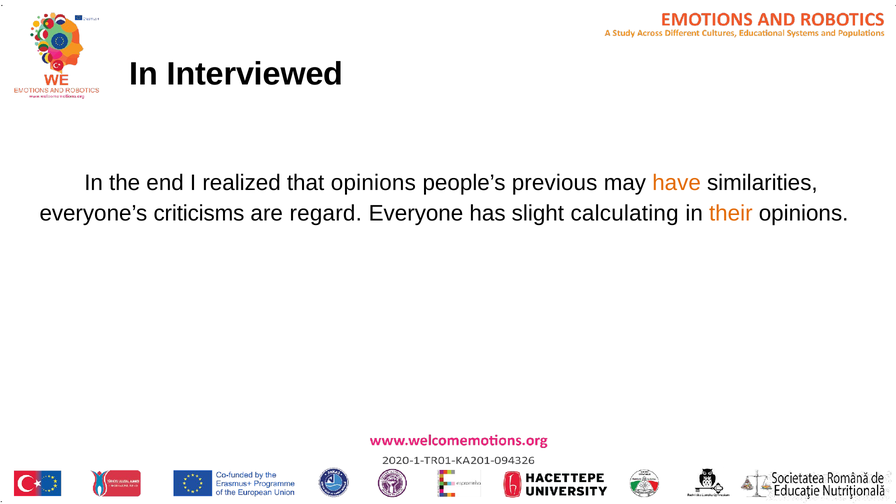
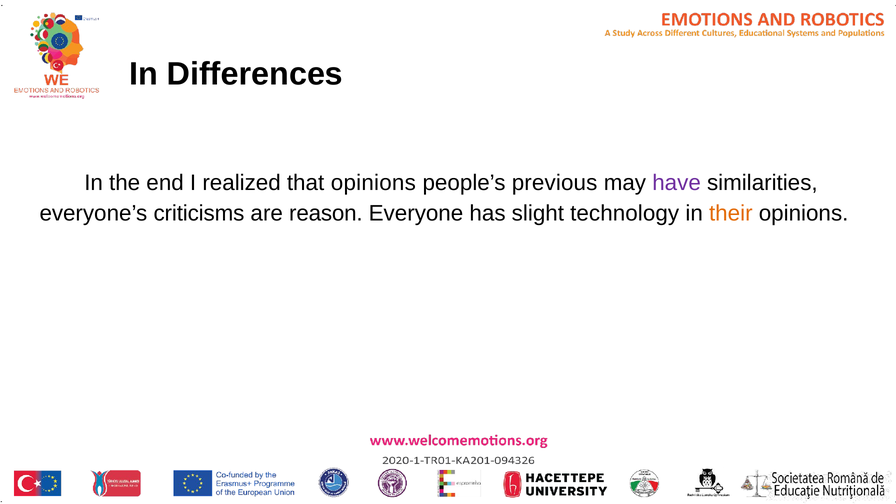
Interviewed: Interviewed -> Differences
have colour: orange -> purple
regard: regard -> reason
calculating: calculating -> technology
